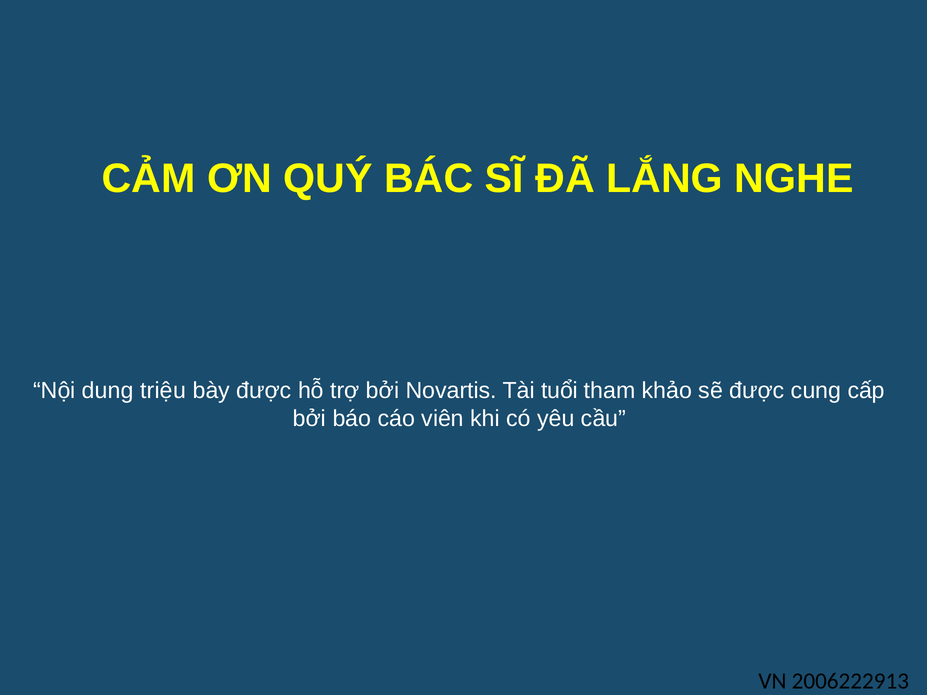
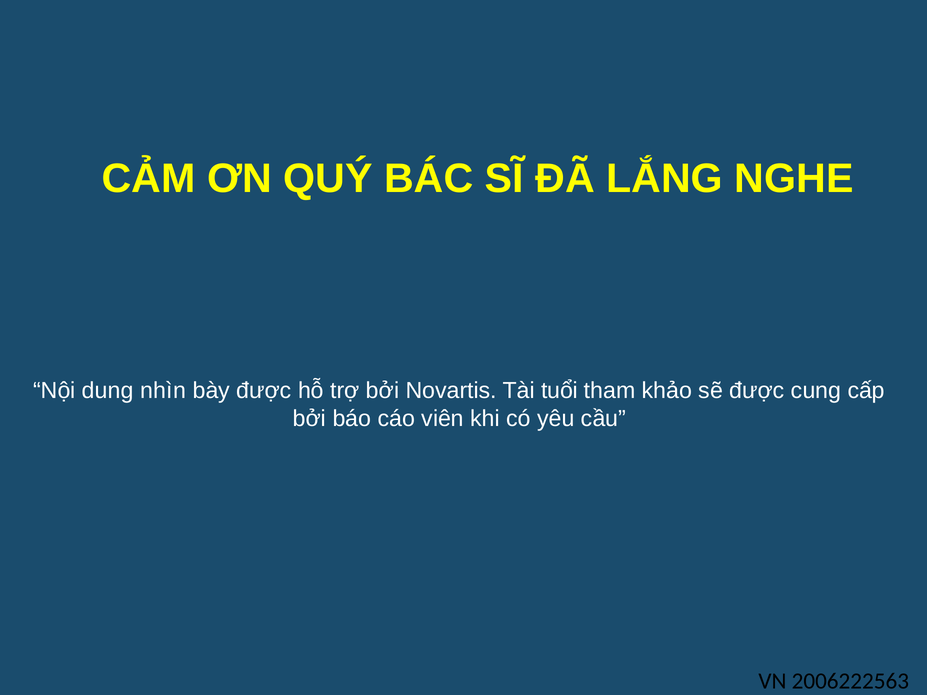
triệu: triệu -> nhìn
2006222913: 2006222913 -> 2006222563
